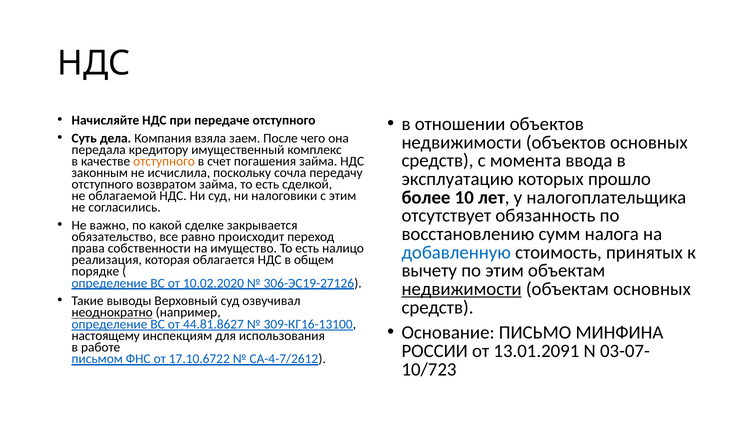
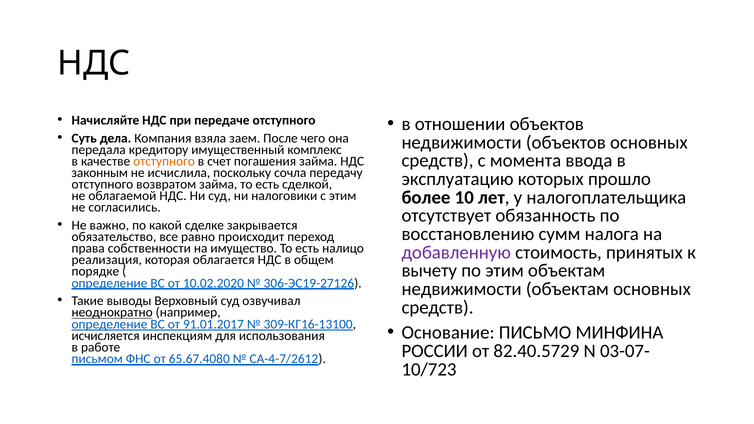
добавленную colour: blue -> purple
недвижимости at (462, 289) underline: present -> none
44.81.8627: 44.81.8627 -> 91.01.2017
настоящему: настоящему -> исчисляется
13.01.2091: 13.01.2091 -> 82.40.5729
17.10.6722: 17.10.6722 -> 65.67.4080
